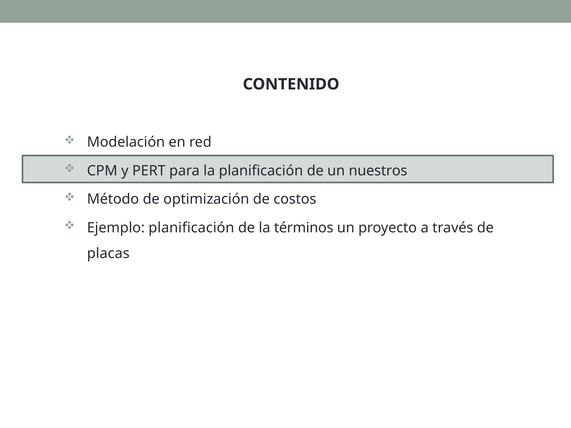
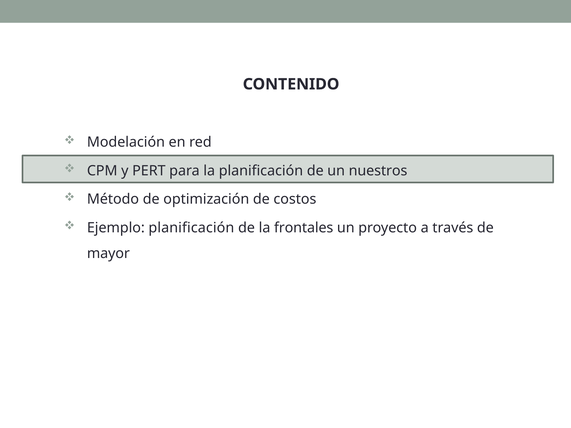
términos: términos -> frontales
placas: placas -> mayor
